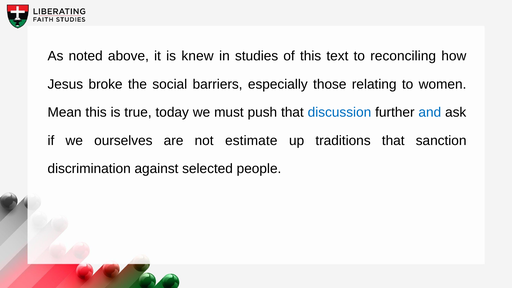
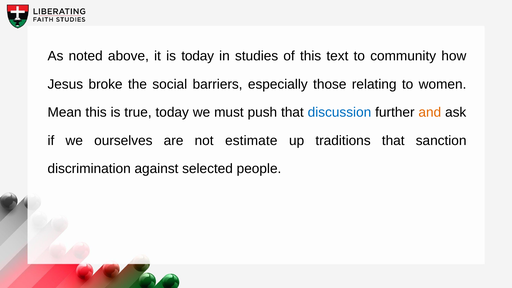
is knew: knew -> today
reconciling: reconciling -> community
and colour: blue -> orange
